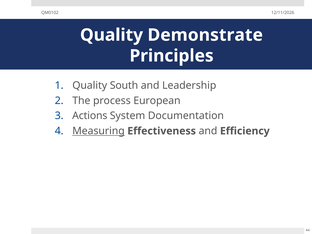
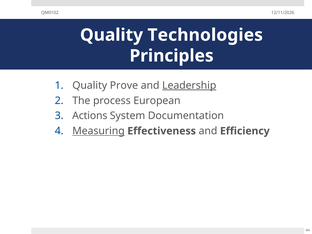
Demonstrate: Demonstrate -> Technologies
South: South -> Prove
Leadership underline: none -> present
